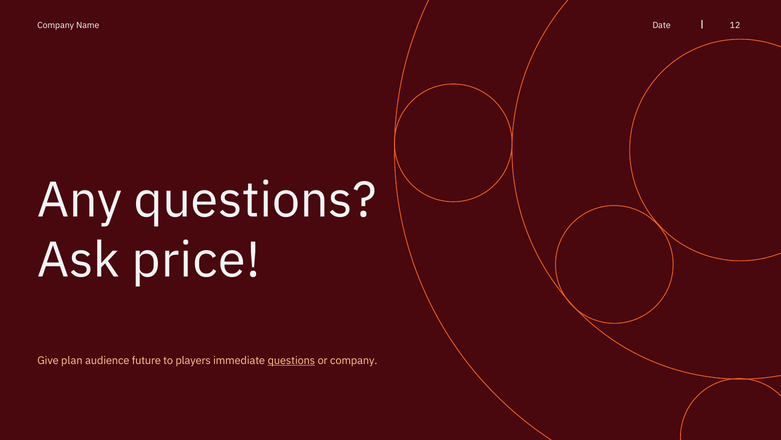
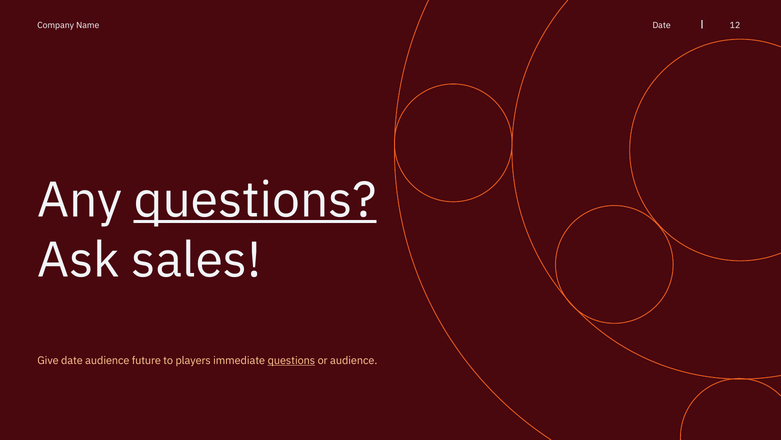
questions at (255, 200) underline: none -> present
price: price -> sales
Give plan: plan -> date
or company: company -> audience
